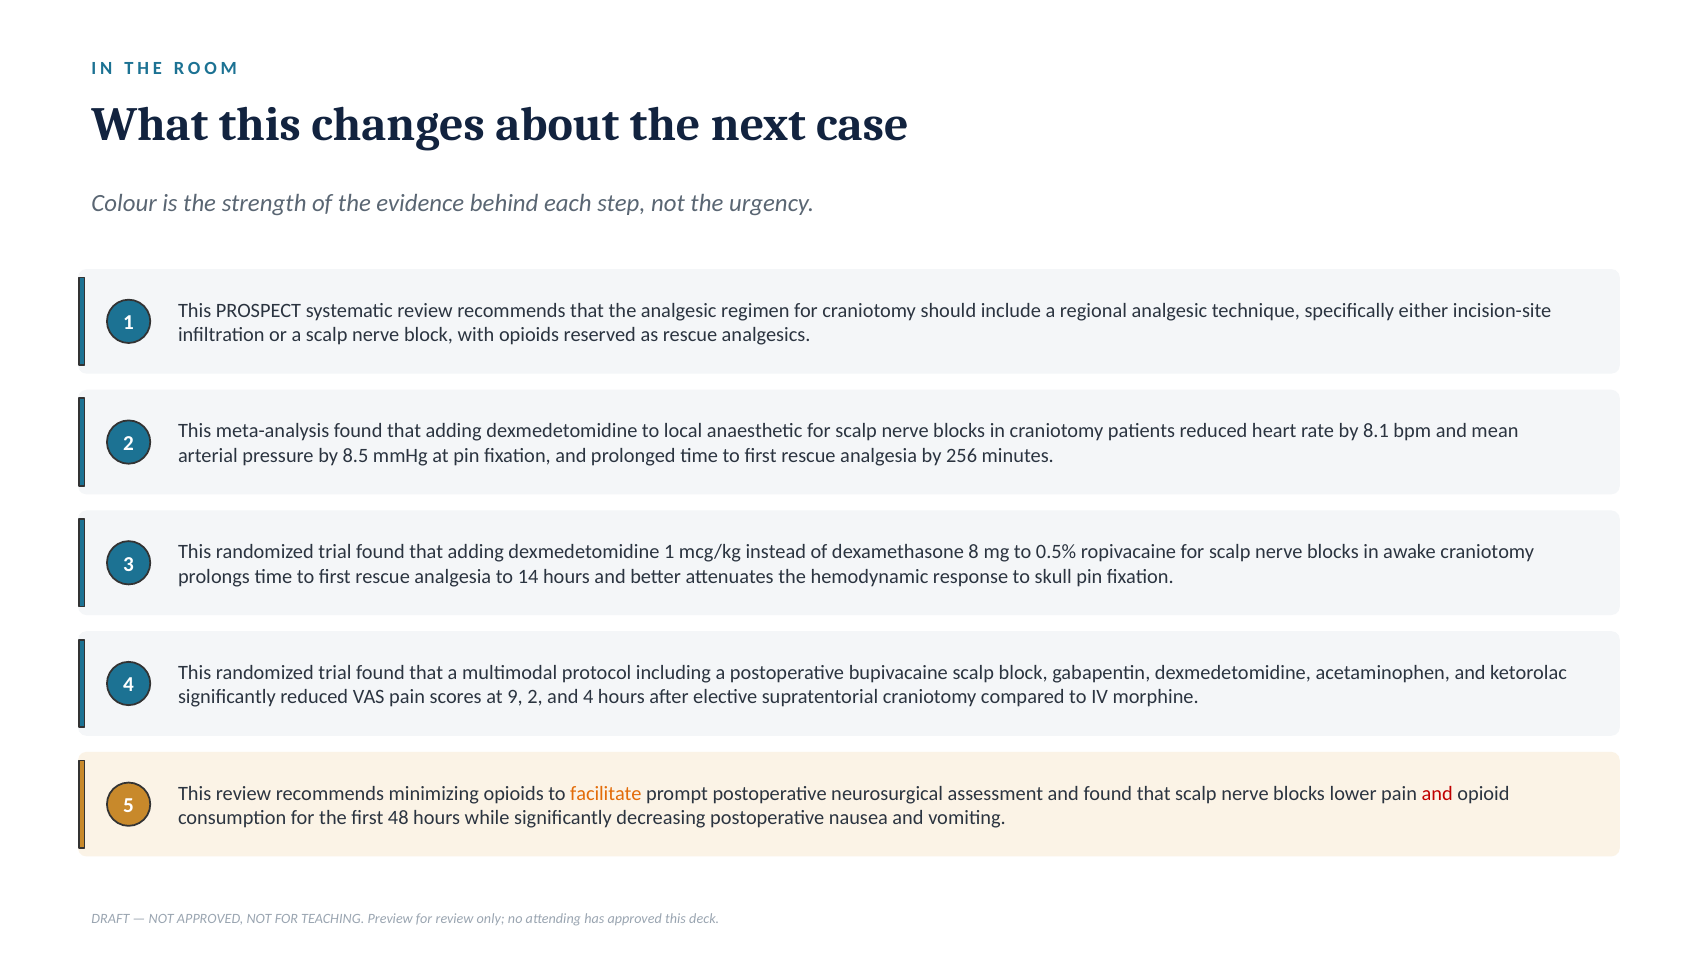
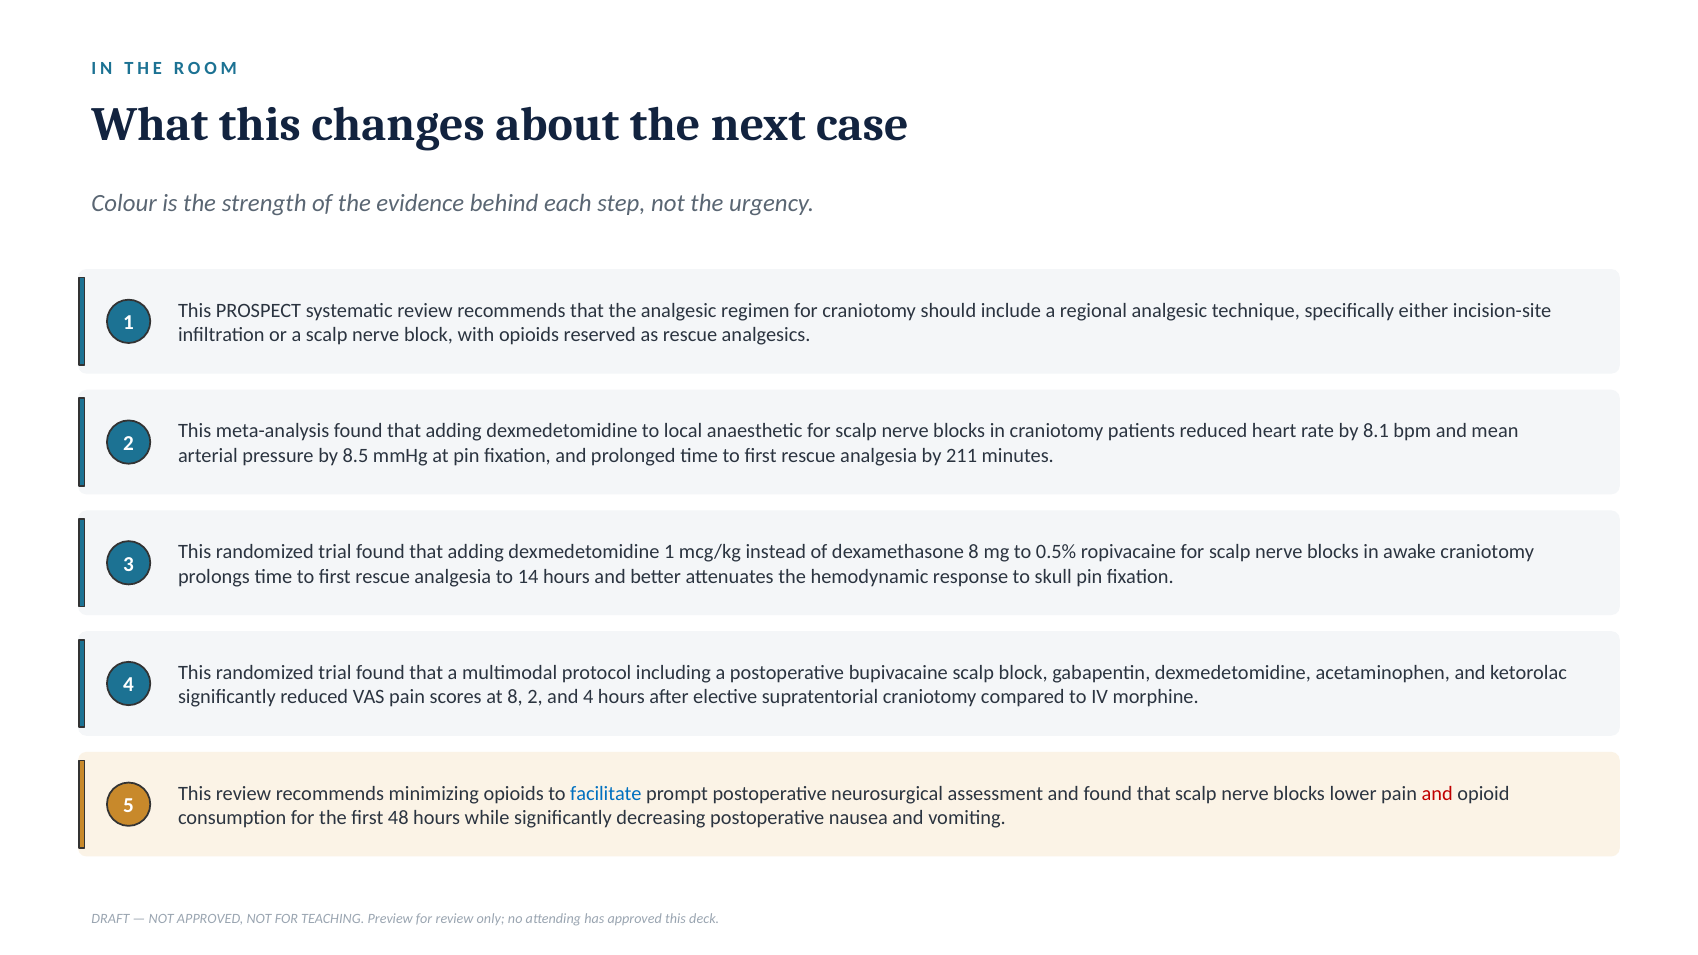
256: 256 -> 211
at 9: 9 -> 8
facilitate colour: orange -> blue
